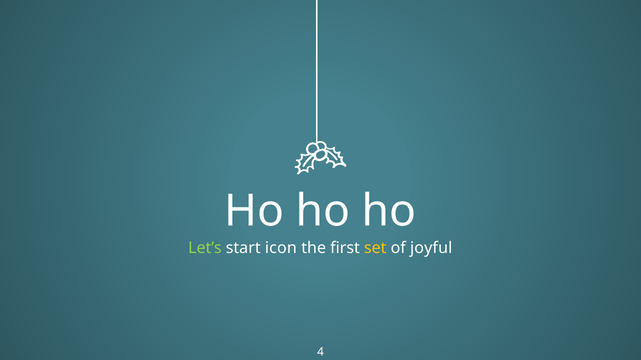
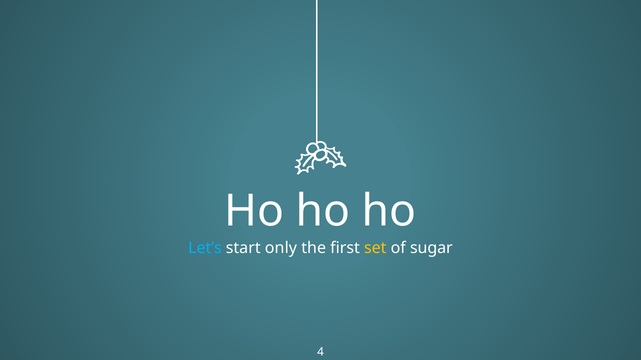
Let’s colour: light green -> light blue
icon: icon -> only
joyful: joyful -> sugar
